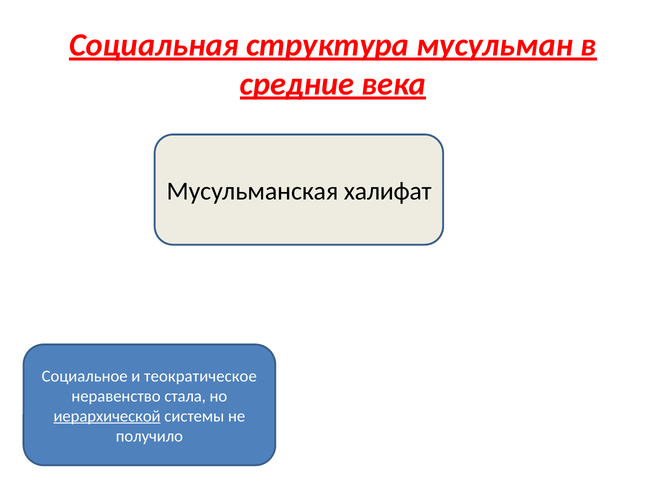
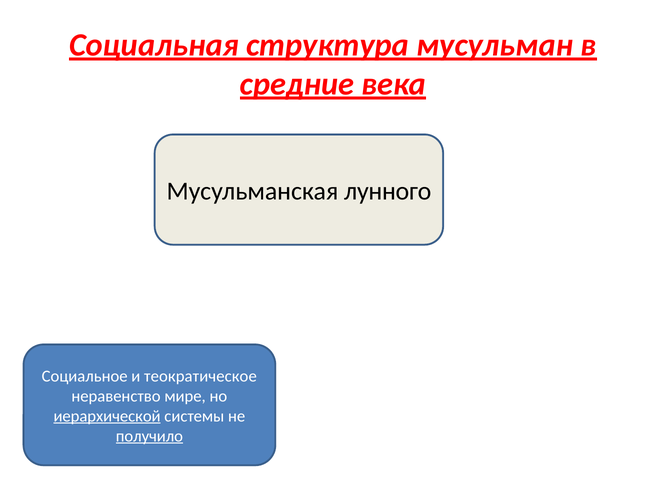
халифат: халифат -> лунного
стала: стала -> мире
получило underline: none -> present
